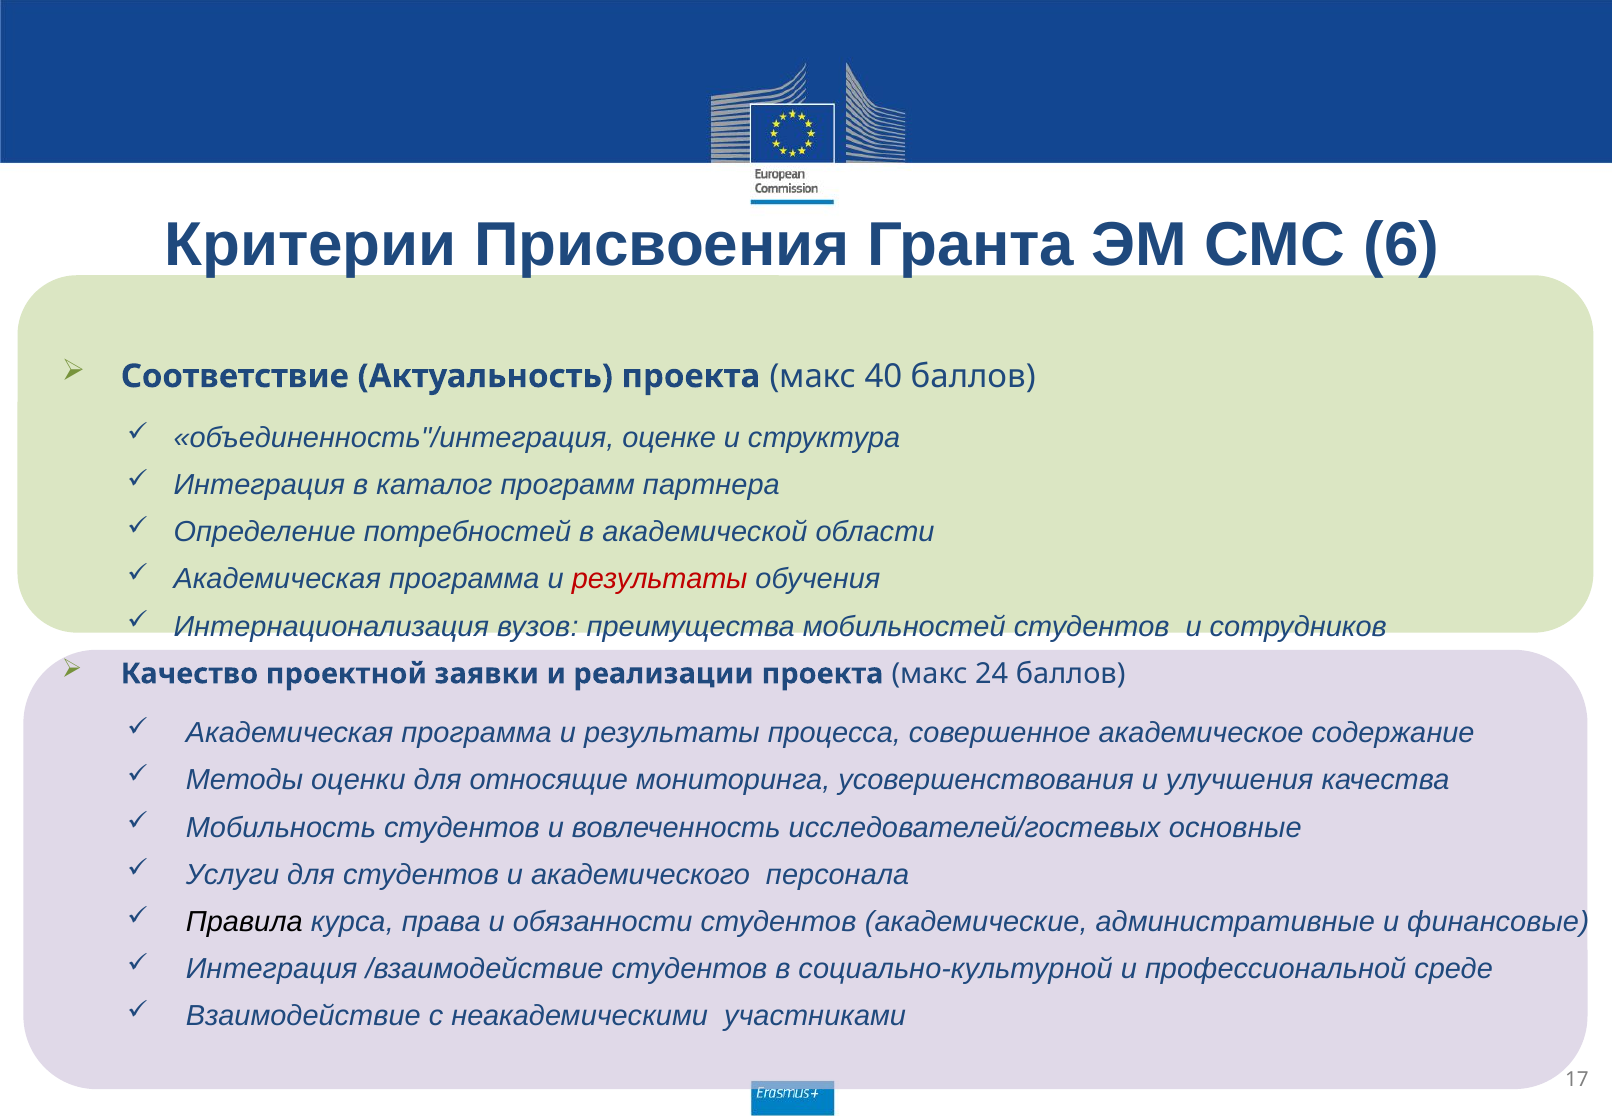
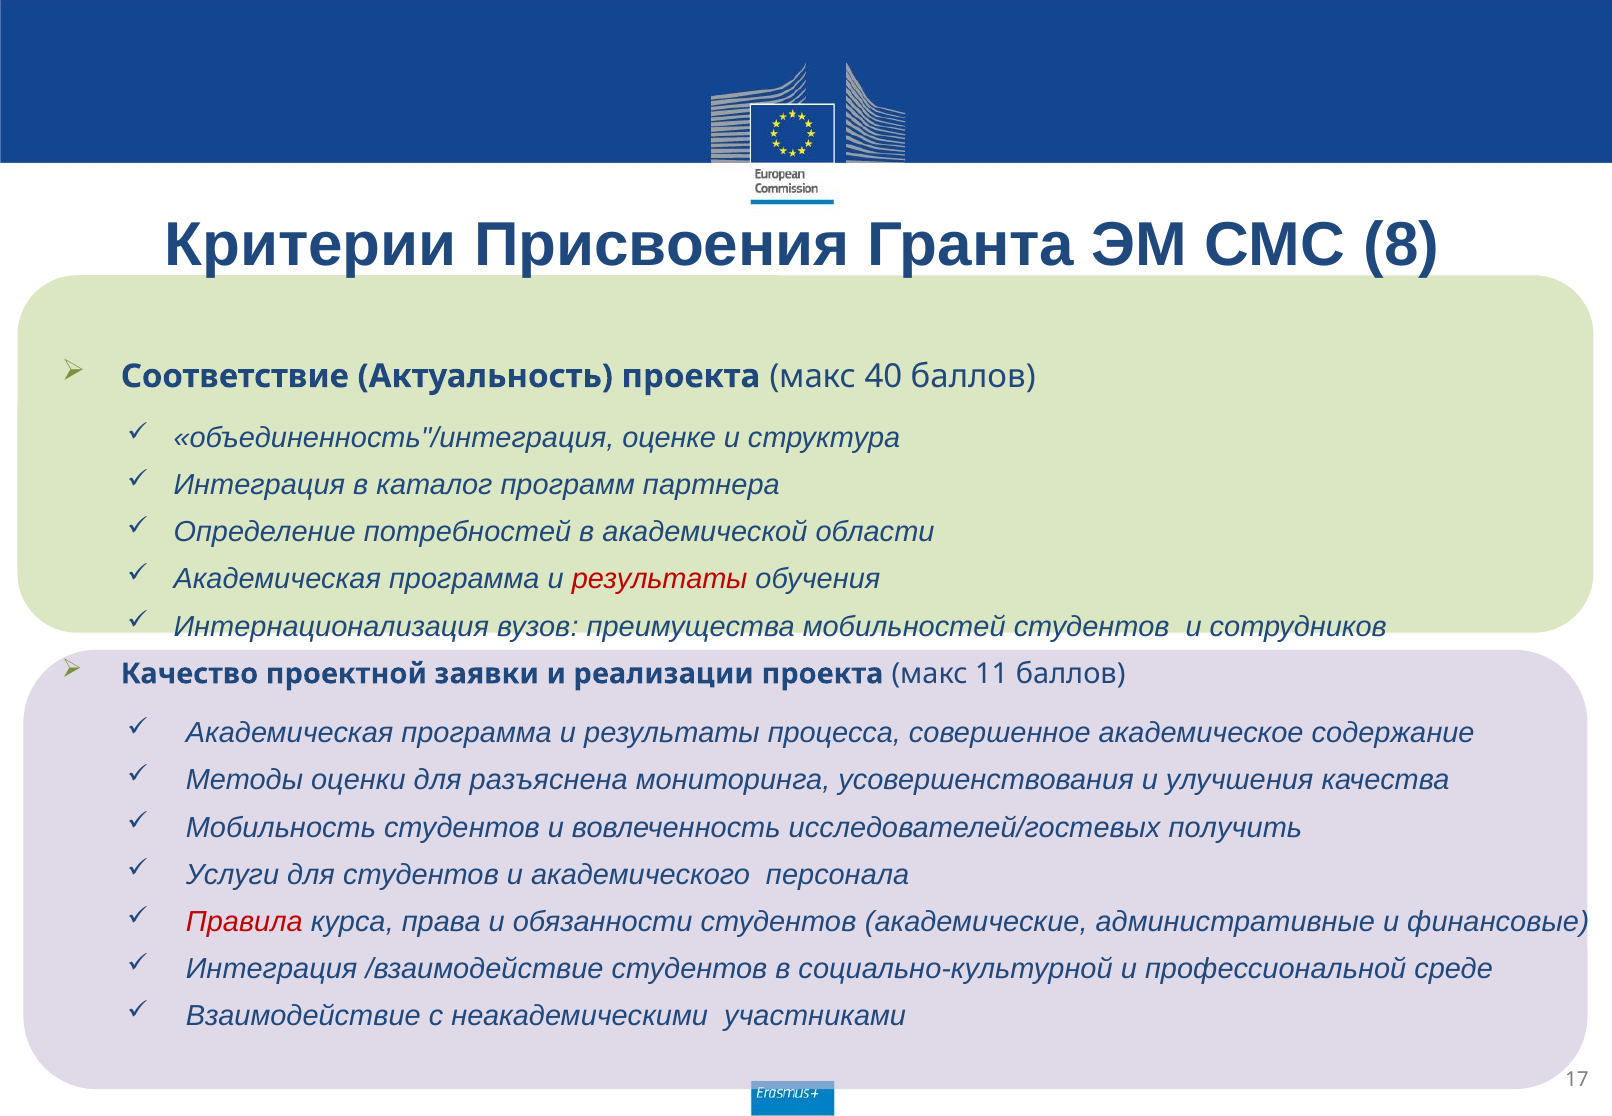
6: 6 -> 8
24: 24 -> 11
относящие: относящие -> разъяснена
основные: основные -> получить
Правила colour: black -> red
